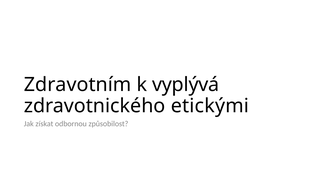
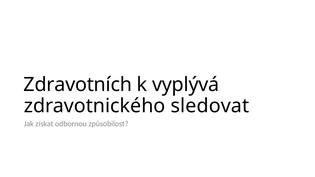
Zdravotním: Zdravotním -> Zdravotních
etickými: etickými -> sledovat
